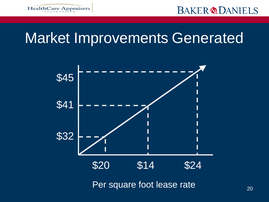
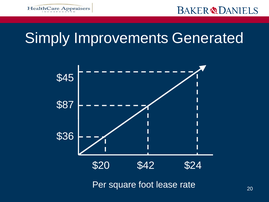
Market: Market -> Simply
$41: $41 -> $87
$32: $32 -> $36
$14: $14 -> $42
